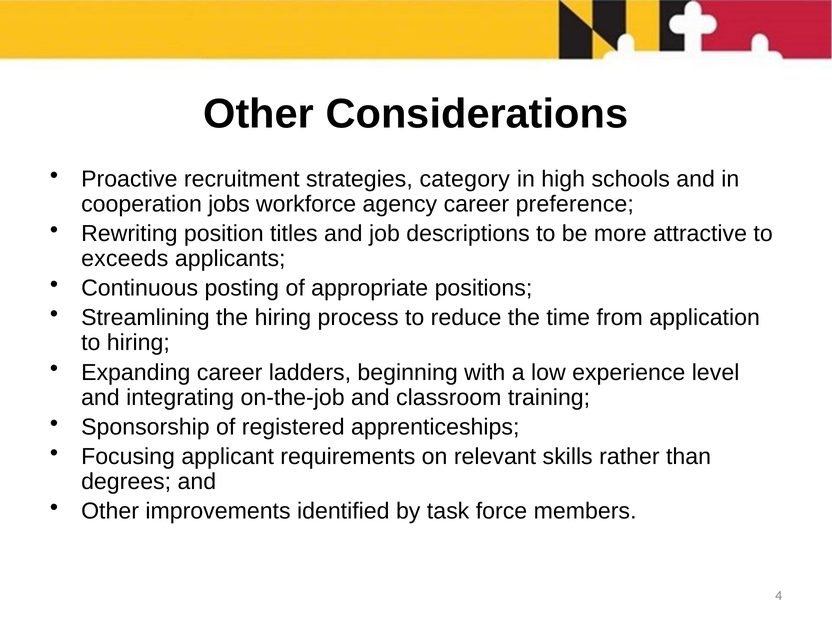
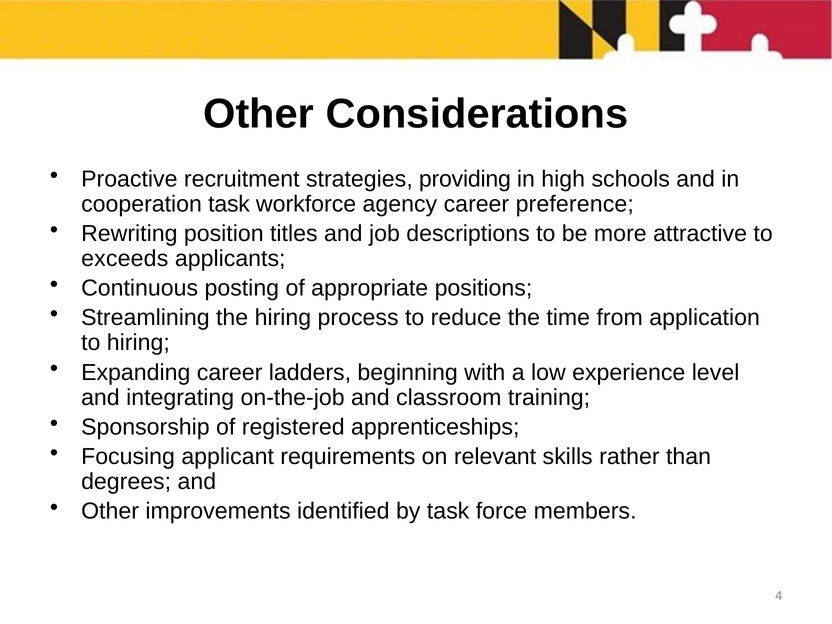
category: category -> providing
cooperation jobs: jobs -> task
